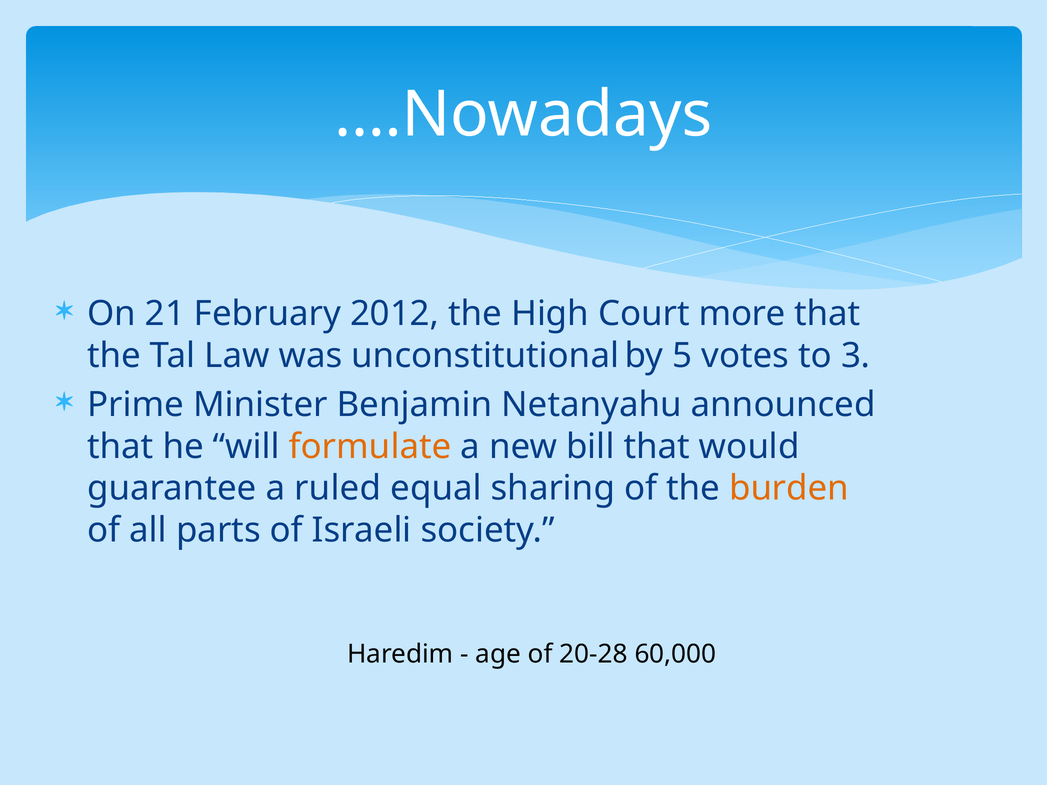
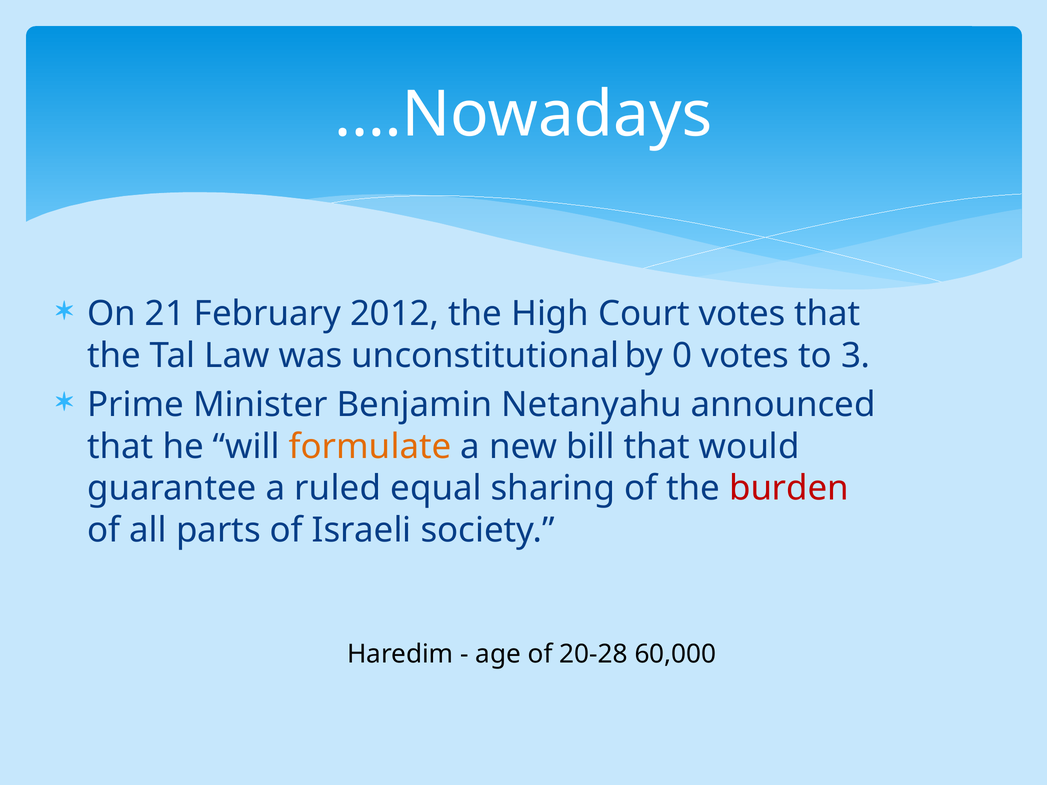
Court more: more -> votes
5: 5 -> 0
burden colour: orange -> red
